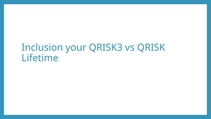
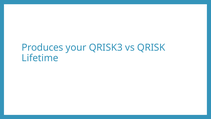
Inclusion: Inclusion -> Produces
